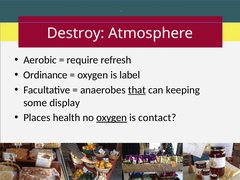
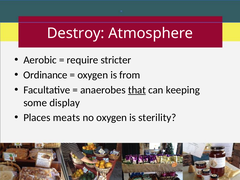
refresh: refresh -> stricter
label: label -> from
health: health -> meats
oxygen at (112, 118) underline: present -> none
contact: contact -> sterility
